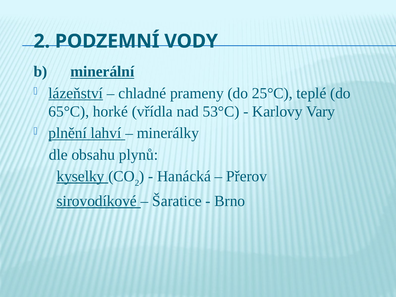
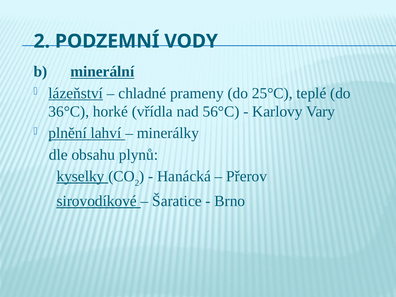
65°C: 65°C -> 36°C
53°C: 53°C -> 56°C
